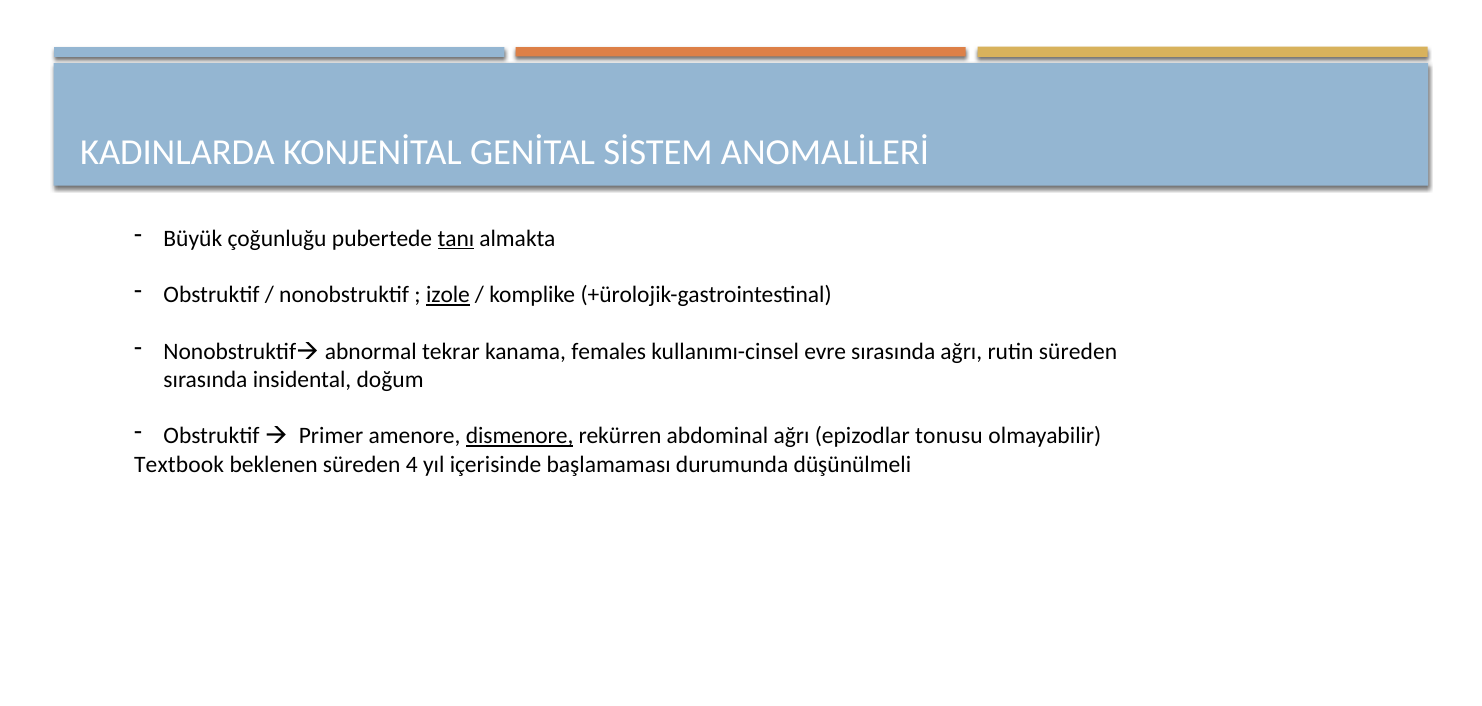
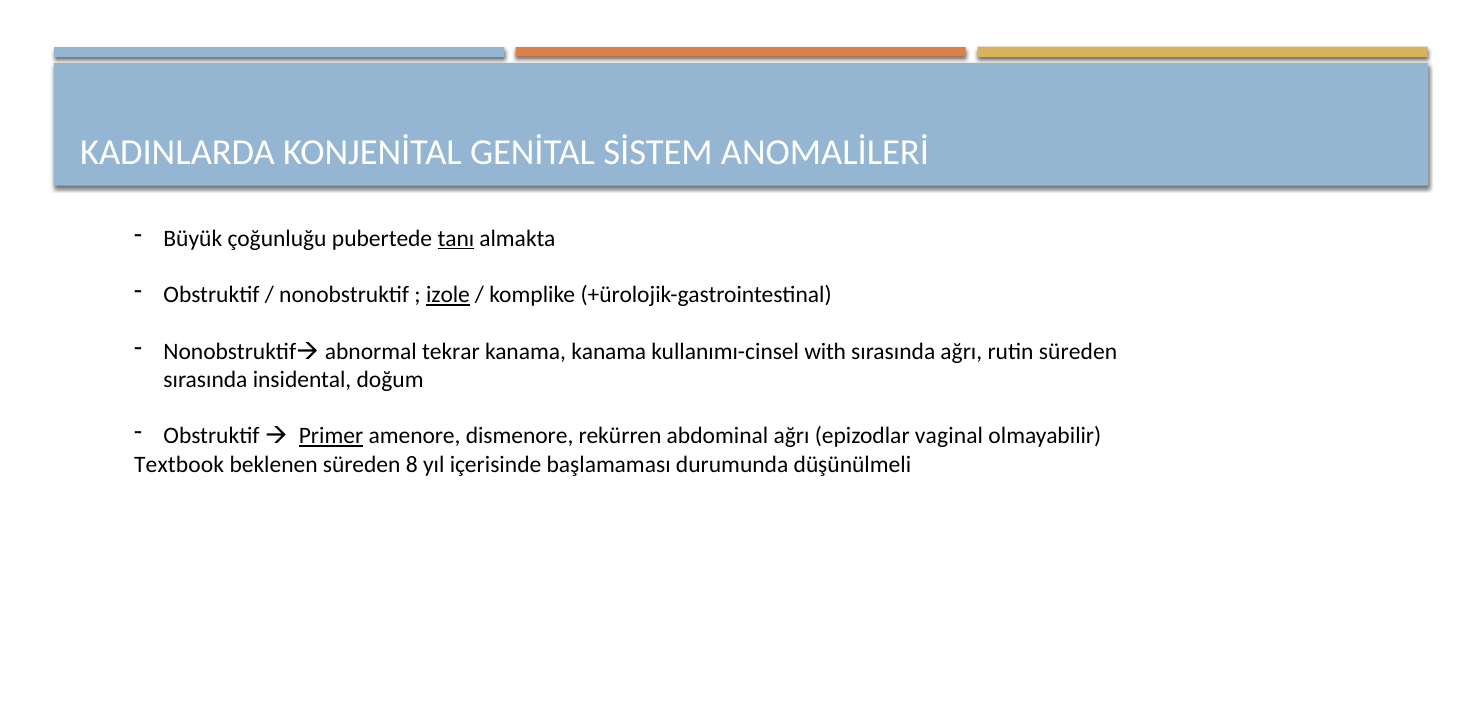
kanama females: females -> kanama
evre: evre -> with
Primer underline: none -> present
dismenore underline: present -> none
tonusu: tonusu -> vaginal
4: 4 -> 8
